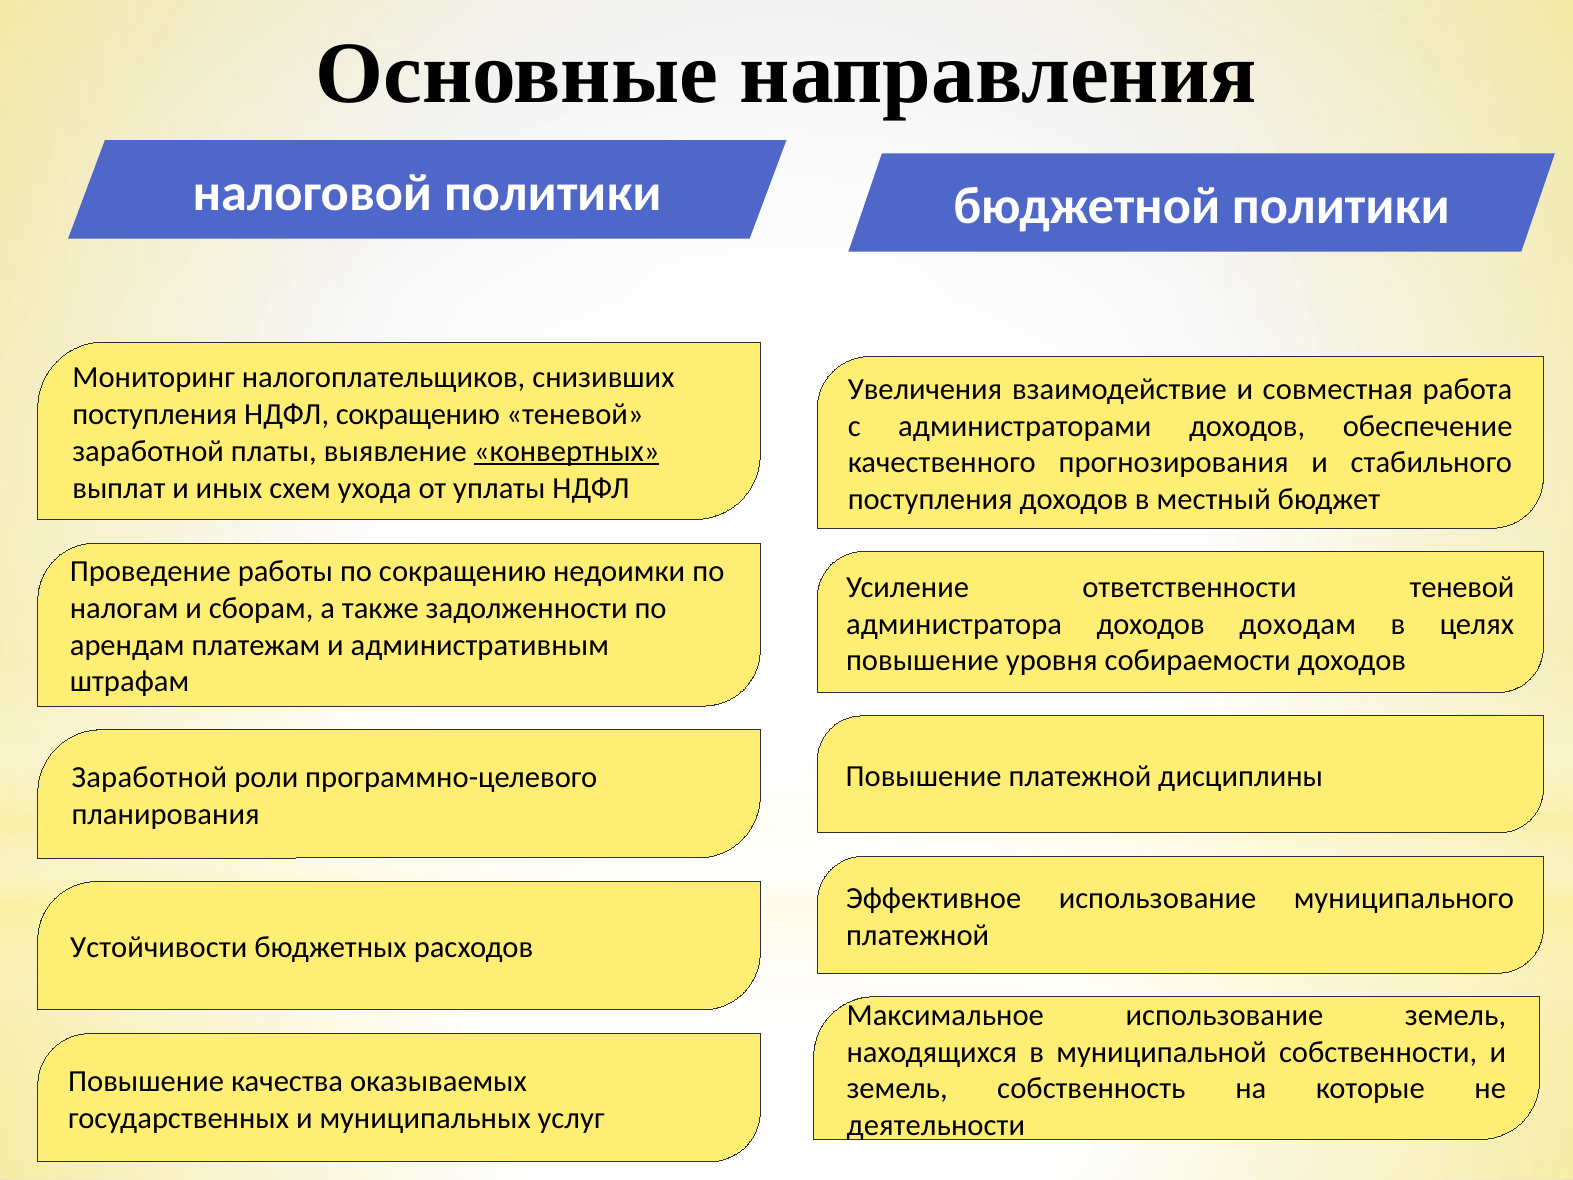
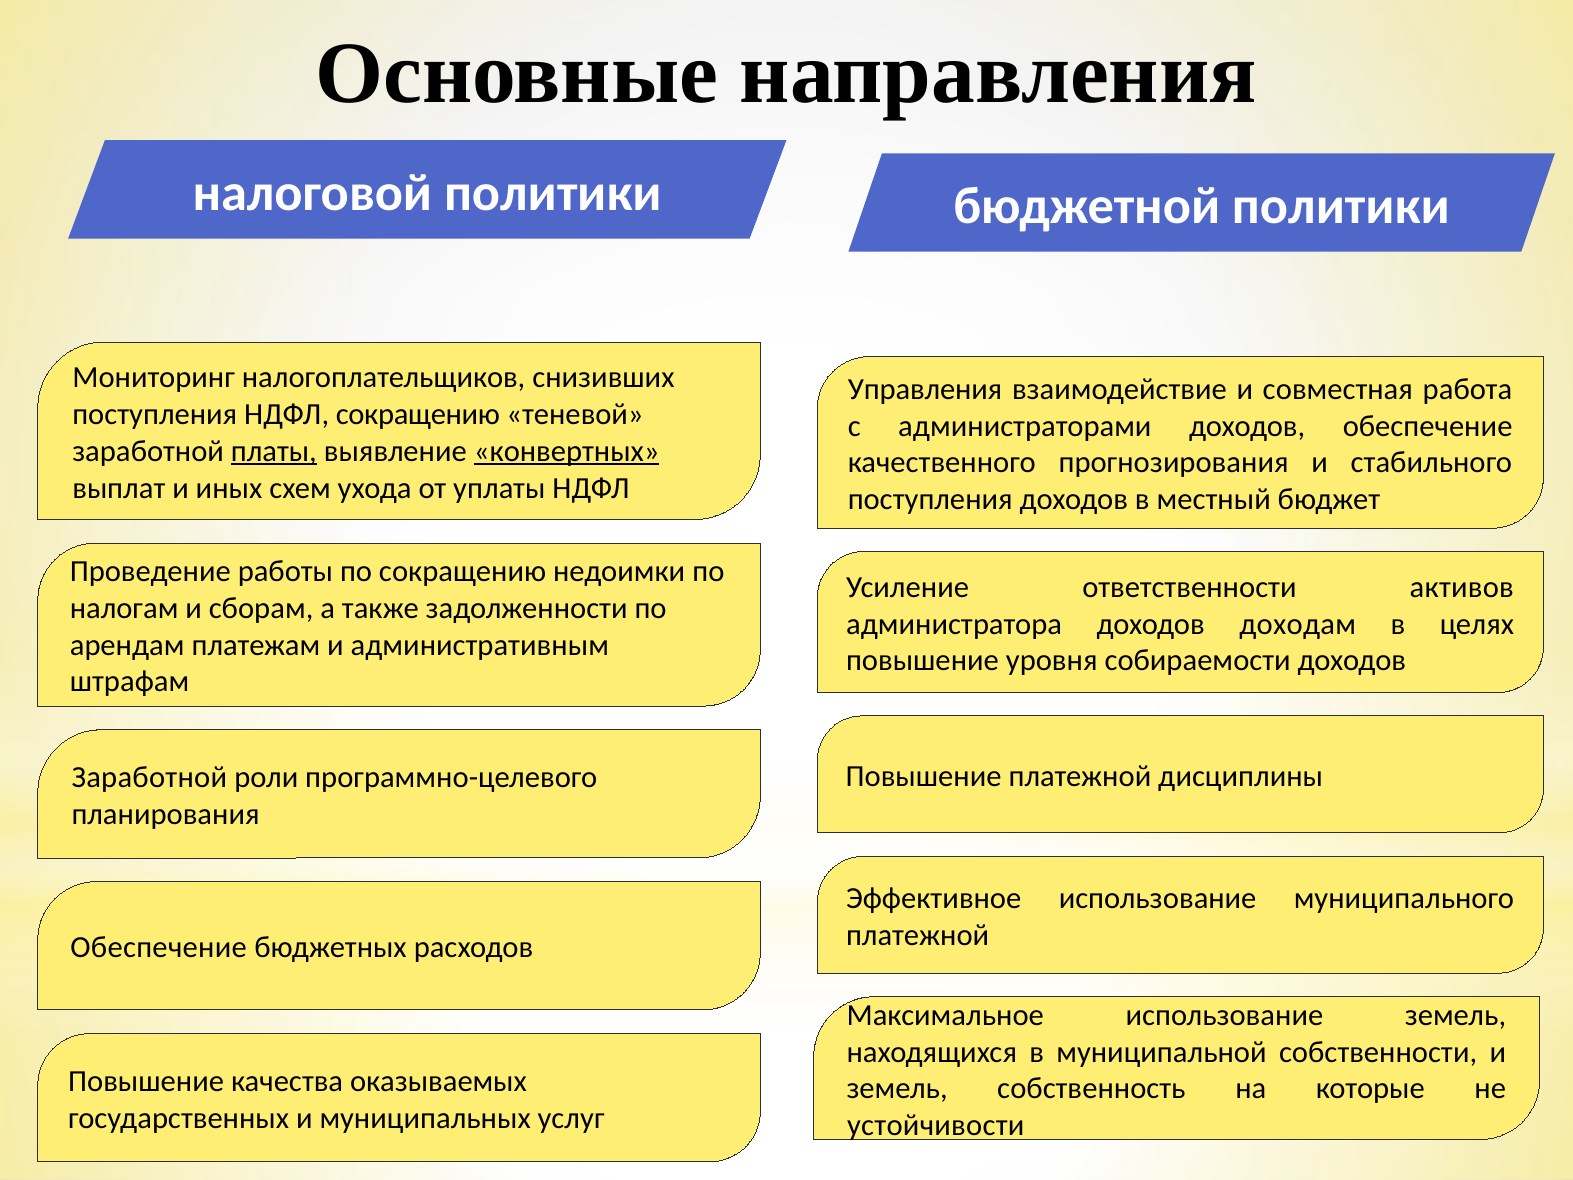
Увеличения: Увеличения -> Управления
платы underline: none -> present
ответственности теневой: теневой -> активов
Устойчивости at (159, 948): Устойчивости -> Обеспечение
деятельности: деятельности -> устойчивости
